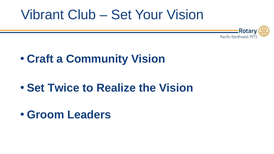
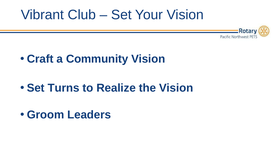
Twice: Twice -> Turns
